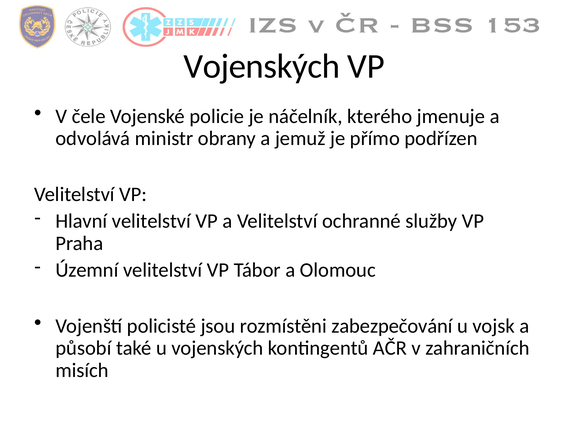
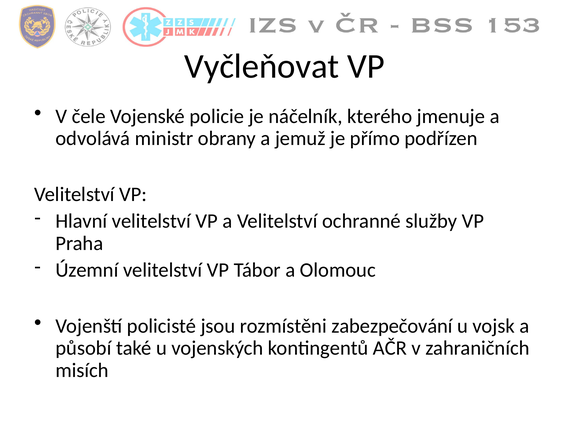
Vojenských at (262, 66): Vojenských -> Vyčleňovat
